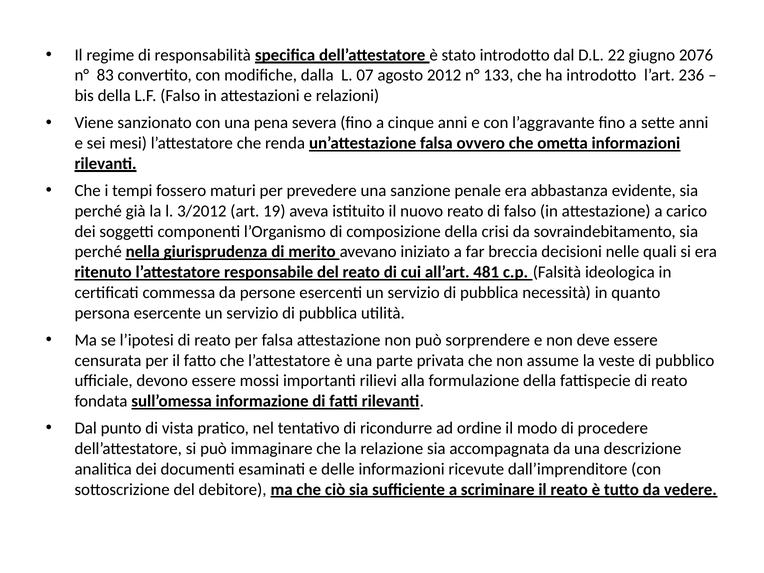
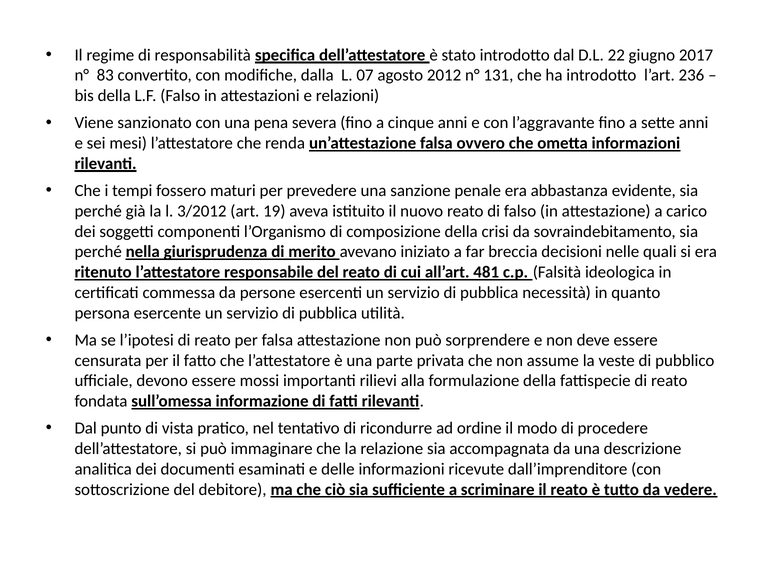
2076: 2076 -> 2017
133: 133 -> 131
